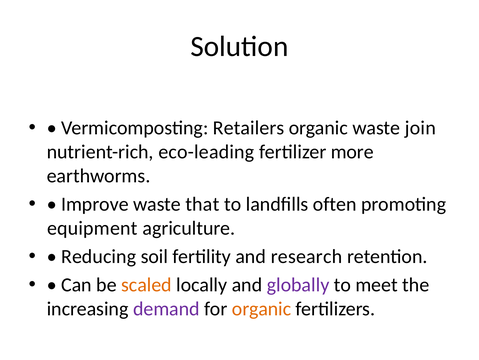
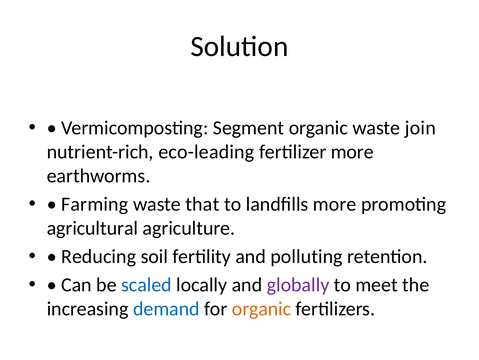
Retailers: Retailers -> Segment
Improve: Improve -> Farming
landfills often: often -> more
equipment: equipment -> agricultural
research: research -> polluting
scaled colour: orange -> blue
demand colour: purple -> blue
